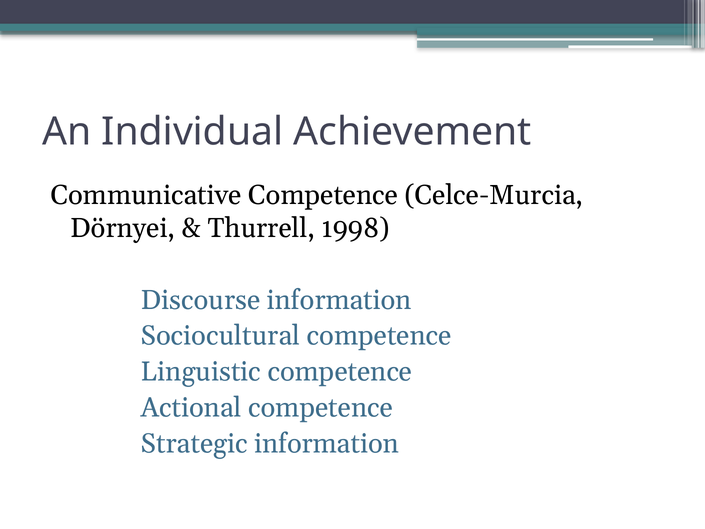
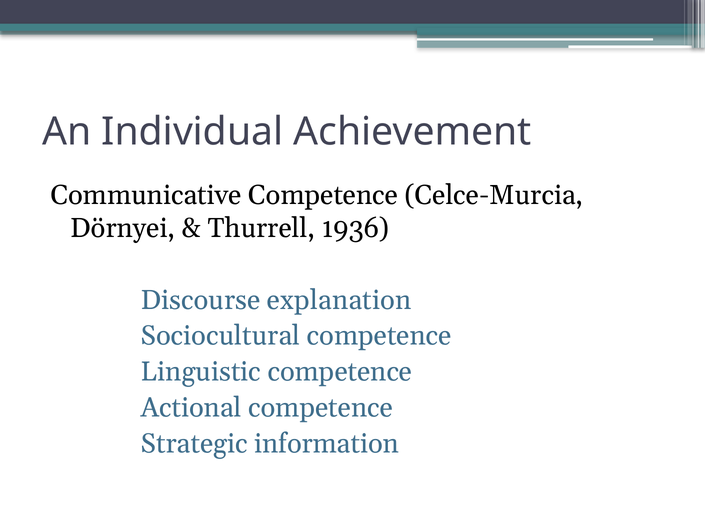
1998: 1998 -> 1936
Discourse information: information -> explanation
